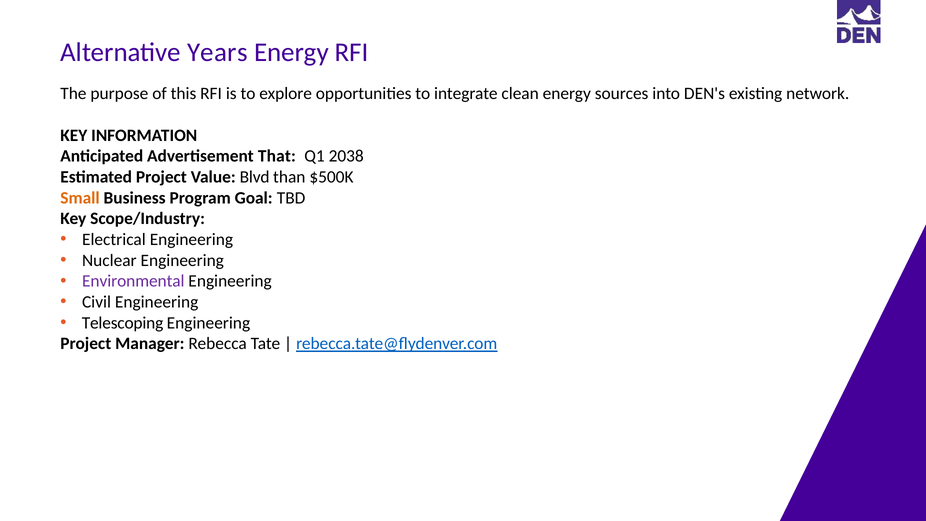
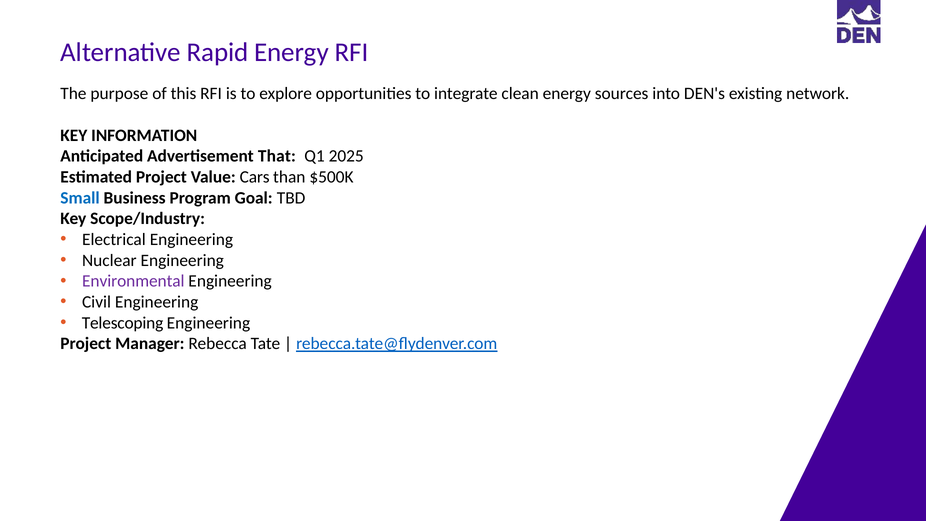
Years: Years -> Rapid
2038: 2038 -> 2025
Blvd: Blvd -> Cars
Small colour: orange -> blue
